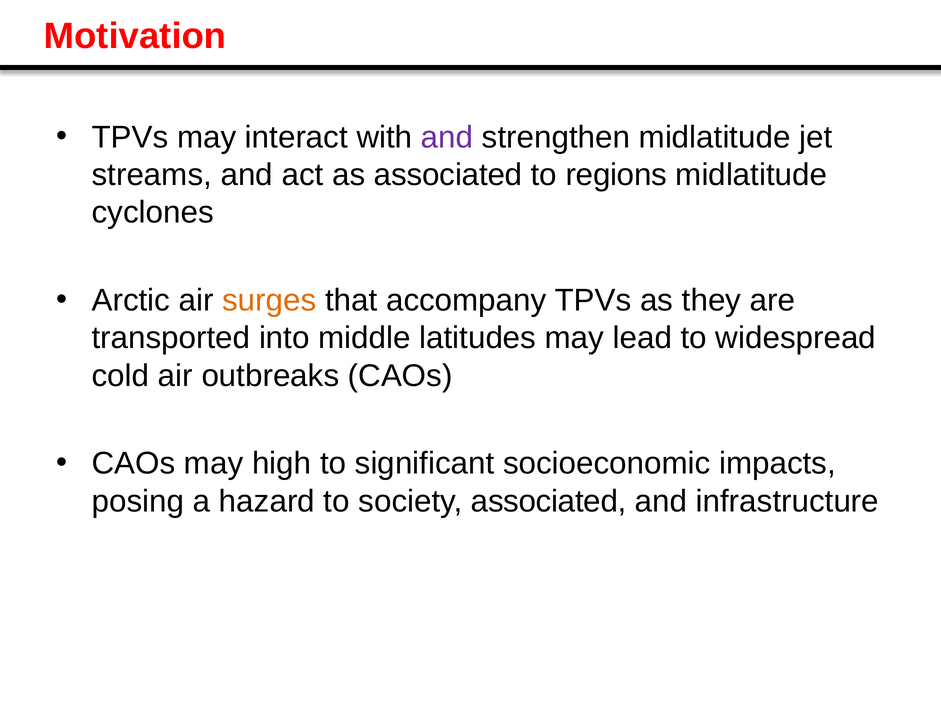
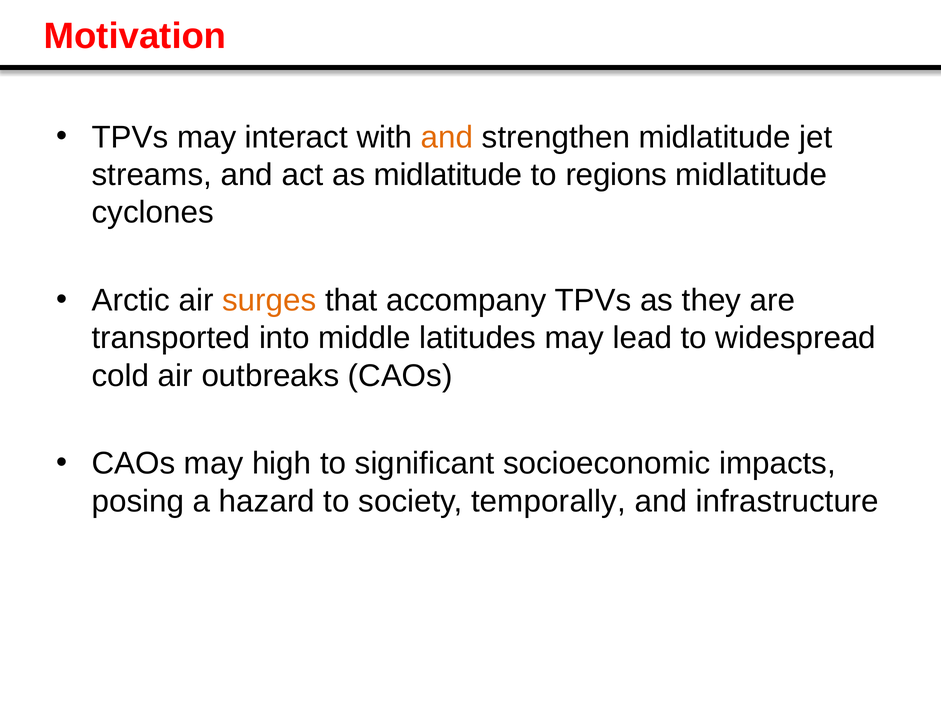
and at (447, 137) colour: purple -> orange
as associated: associated -> midlatitude
society associated: associated -> temporally
